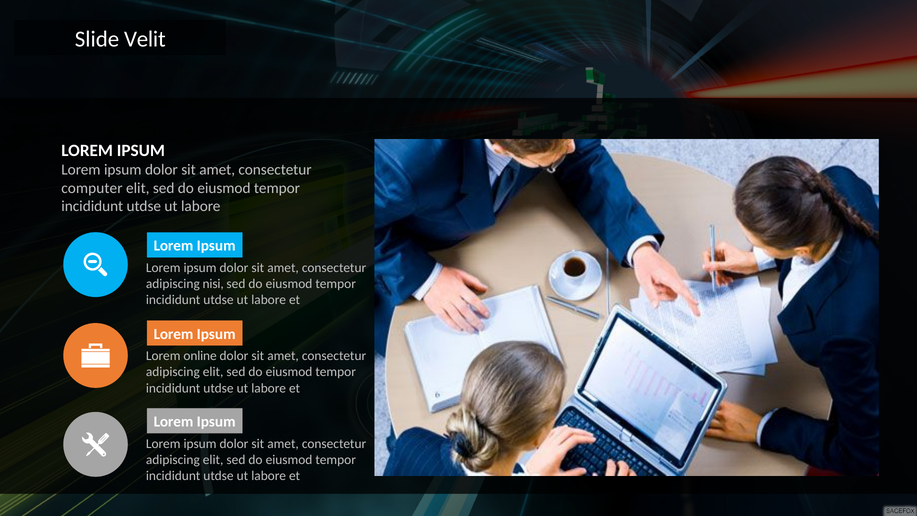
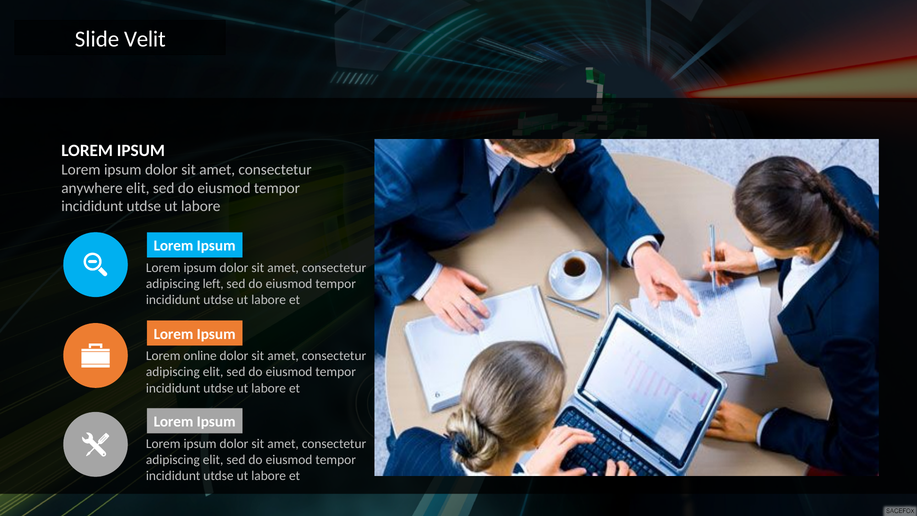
computer: computer -> anywhere
nisi: nisi -> left
